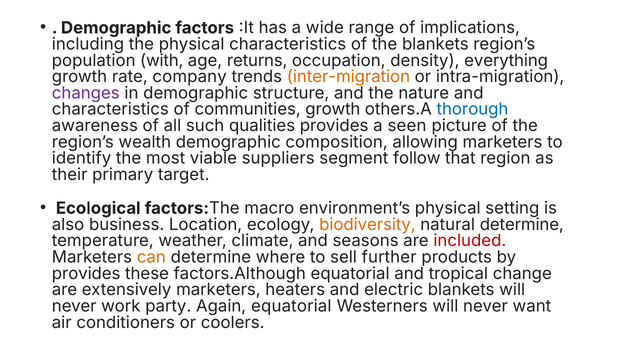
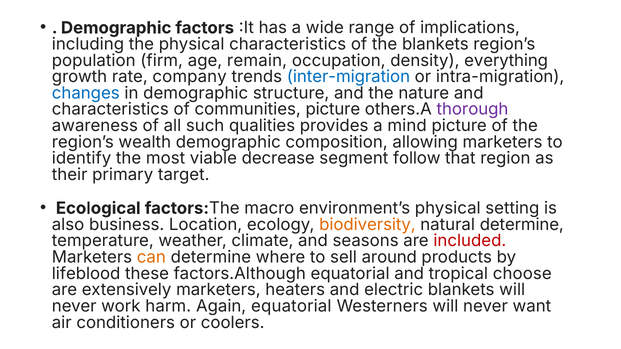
with: with -> firm
returns: returns -> remain
inter-migration colour: orange -> blue
changes colour: purple -> blue
communities growth: growth -> picture
thorough colour: blue -> purple
seen: seen -> mind
suppliers: suppliers -> decrease
further: further -> around
provides at (86, 274): provides -> lifeblood
change: change -> choose
party: party -> harm
